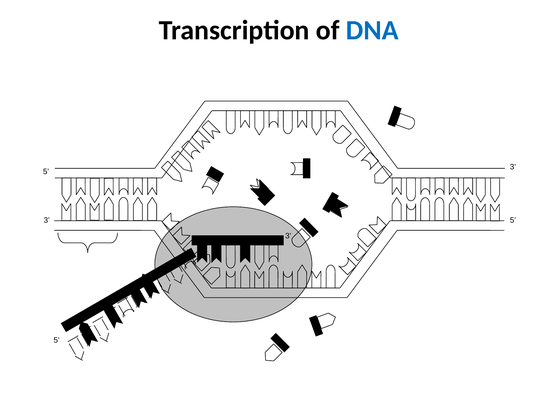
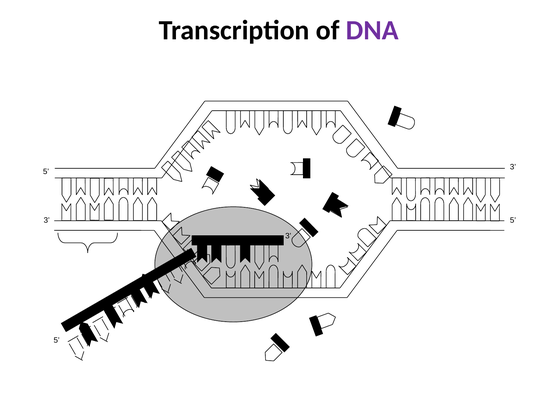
DNA colour: blue -> purple
